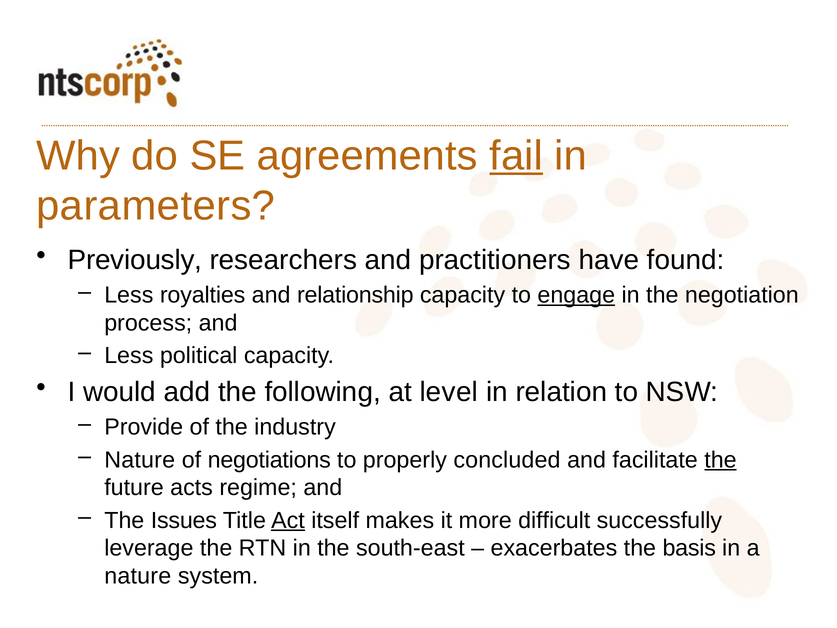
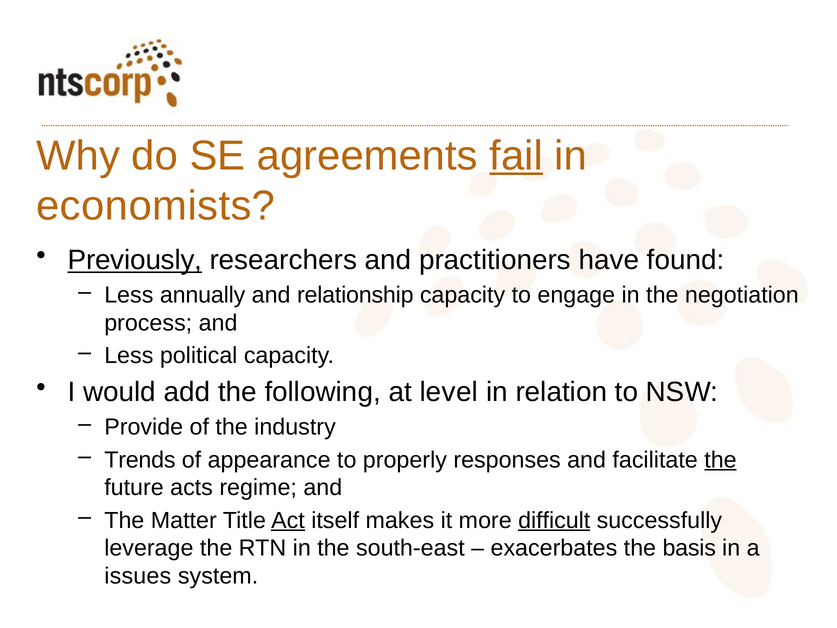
parameters: parameters -> economists
Previously underline: none -> present
royalties: royalties -> annually
engage underline: present -> none
Nature at (140, 460): Nature -> Trends
negotiations: negotiations -> appearance
concluded: concluded -> responses
Issues: Issues -> Matter
difficult underline: none -> present
nature at (138, 576): nature -> issues
